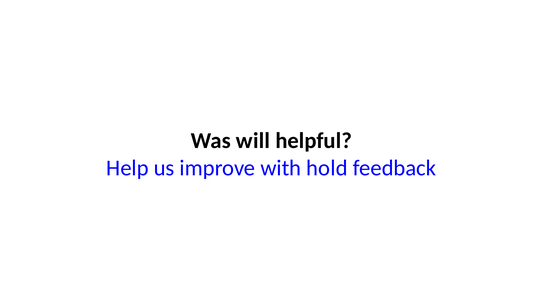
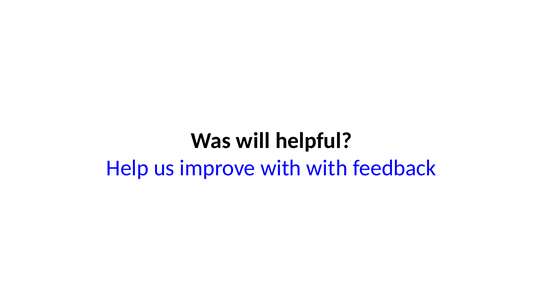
with hold: hold -> with
